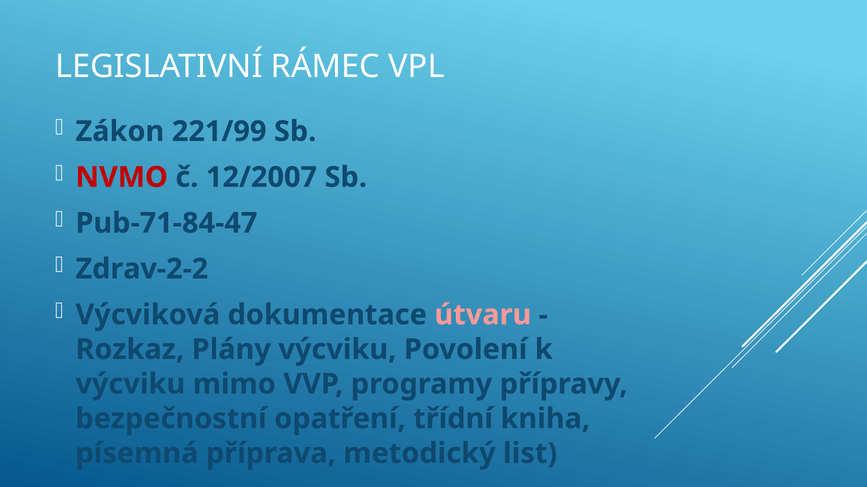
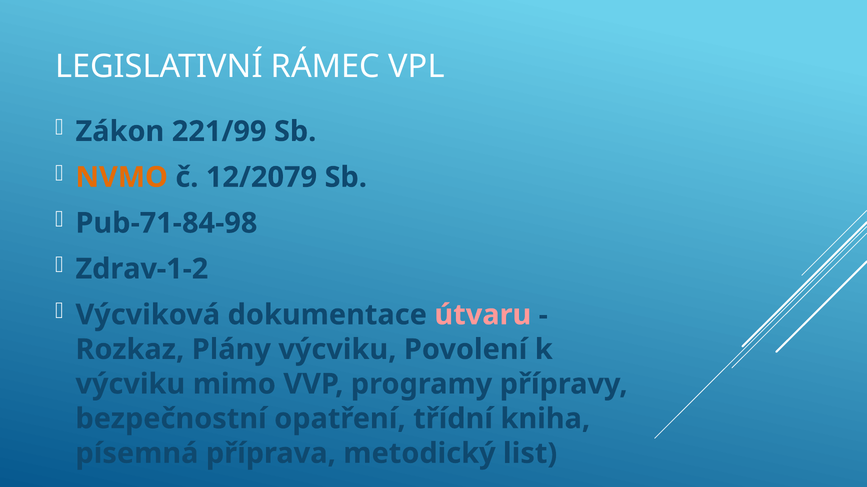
NVMO colour: red -> orange
12/2007: 12/2007 -> 12/2079
Pub-71-84-47: Pub-71-84-47 -> Pub-71-84-98
Zdrav-2-2: Zdrav-2-2 -> Zdrav-1-2
